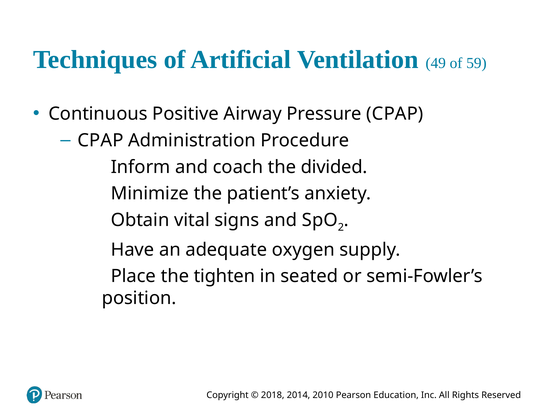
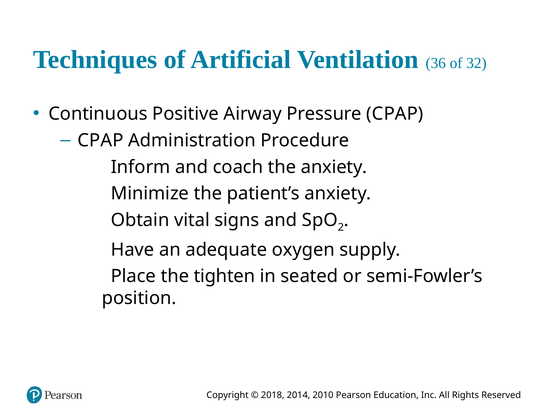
49: 49 -> 36
59: 59 -> 32
the divided: divided -> anxiety
